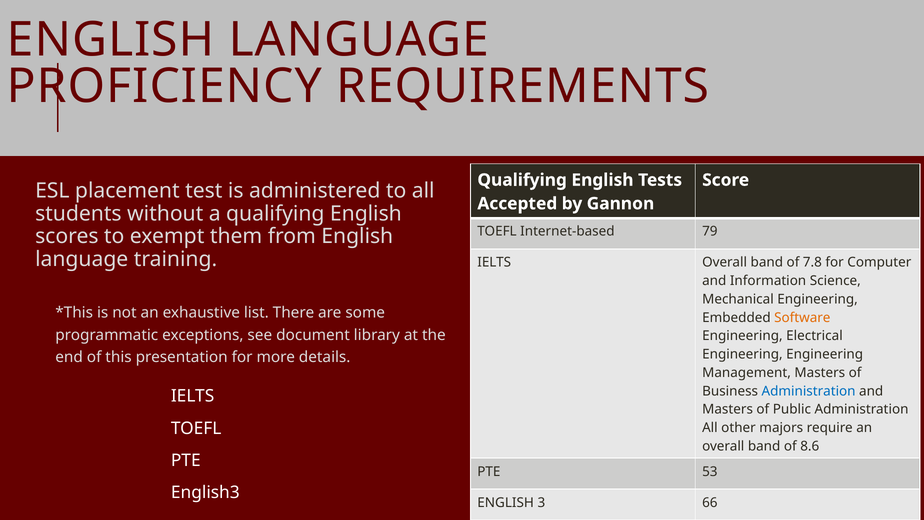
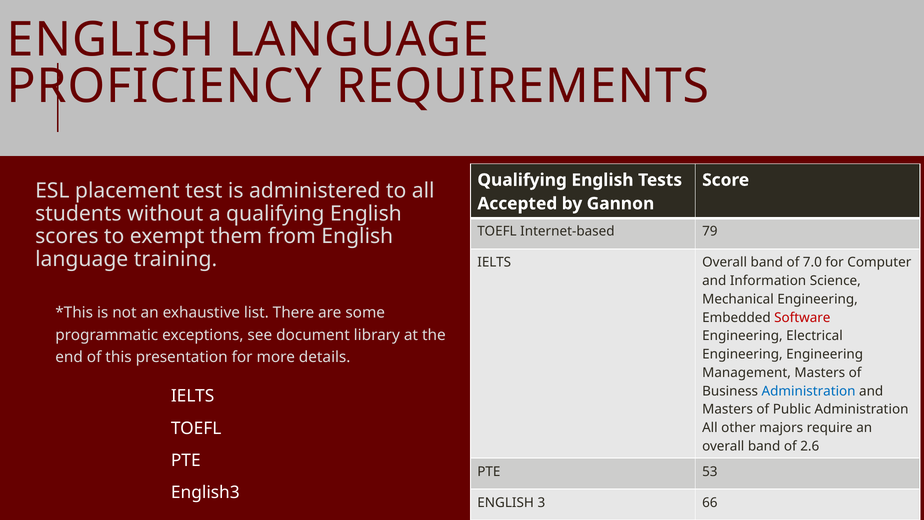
7.8: 7.8 -> 7.0
Software colour: orange -> red
8.6: 8.6 -> 2.6
